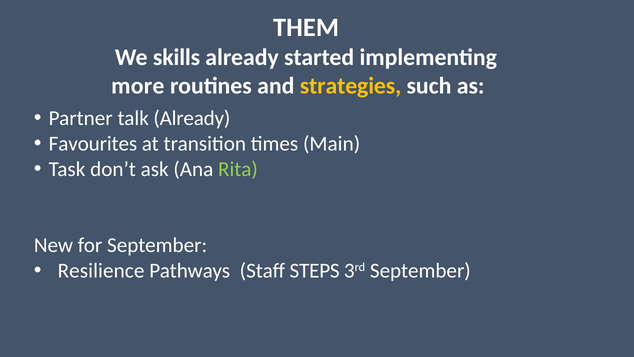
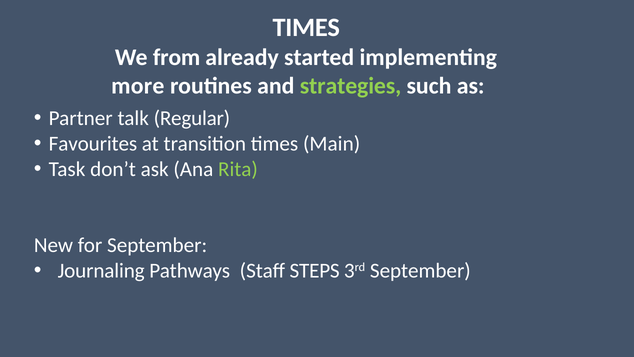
THEM at (306, 27): THEM -> TIMES
skills: skills -> from
strategies colour: yellow -> light green
talk Already: Already -> Regular
Resilience: Resilience -> Journaling
